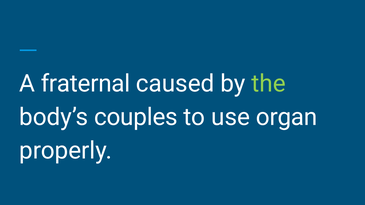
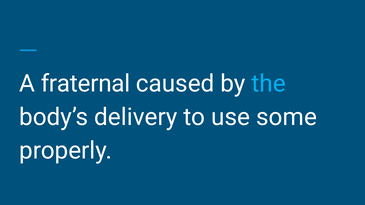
the colour: light green -> light blue
couples: couples -> delivery
organ: organ -> some
